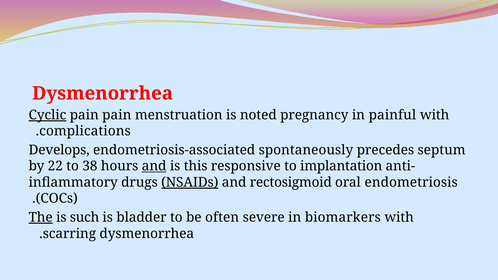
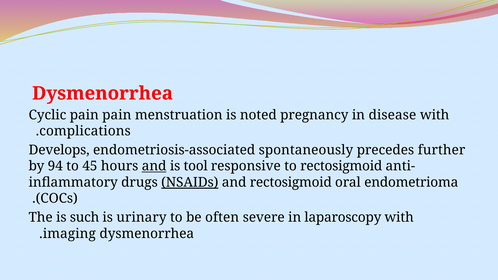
Cyclic underline: present -> none
painful: painful -> disease
septum: septum -> further
22: 22 -> 94
38: 38 -> 45
this: this -> tool
to implantation: implantation -> rectosigmoid
endometriosis: endometriosis -> endometrioma
The underline: present -> none
bladder: bladder -> urinary
biomarkers: biomarkers -> laparoscopy
scarring: scarring -> imaging
